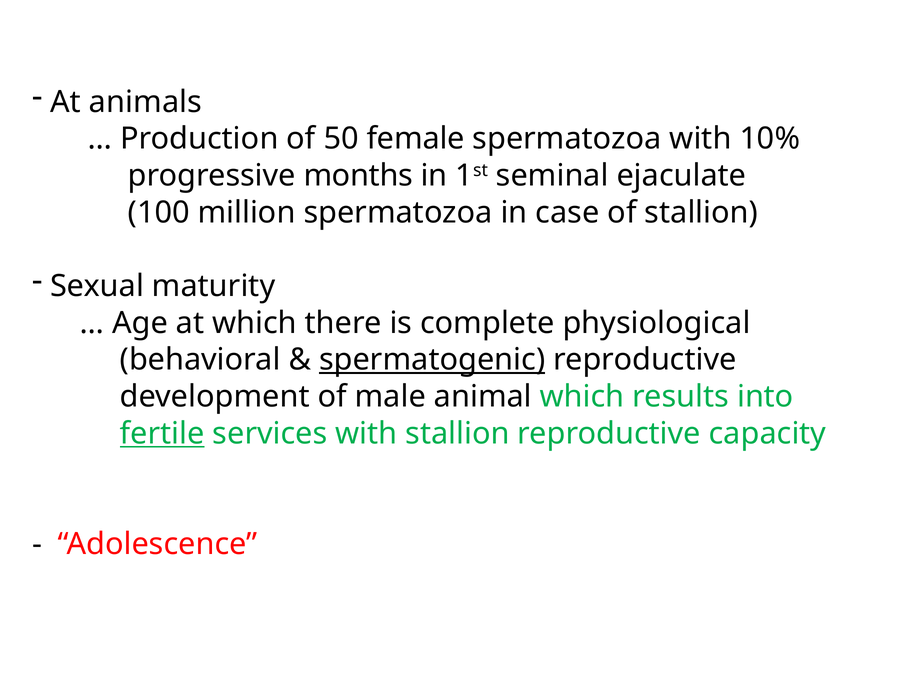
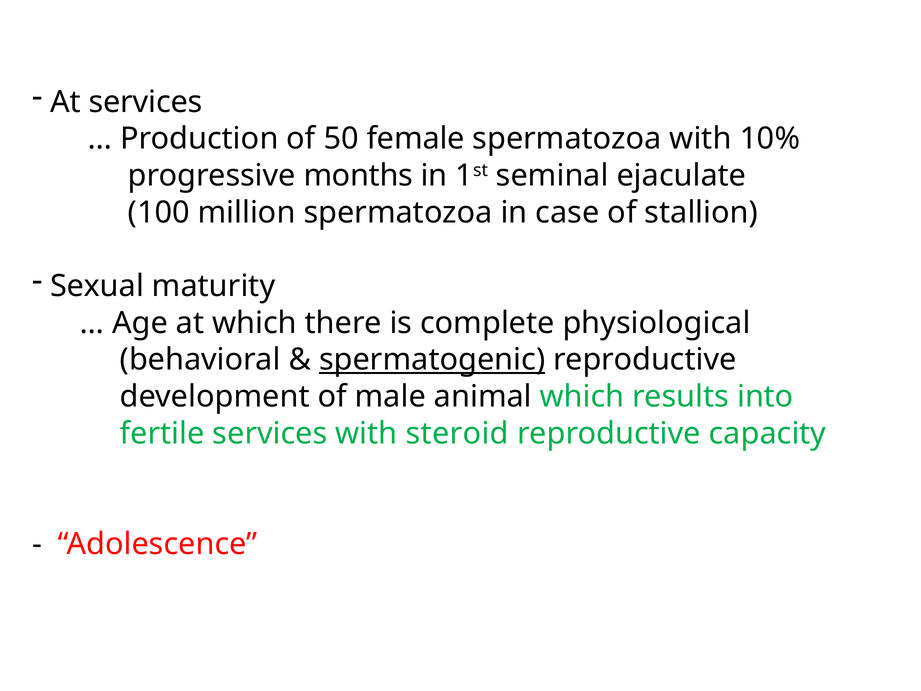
At animals: animals -> services
fertile underline: present -> none
with stallion: stallion -> steroid
